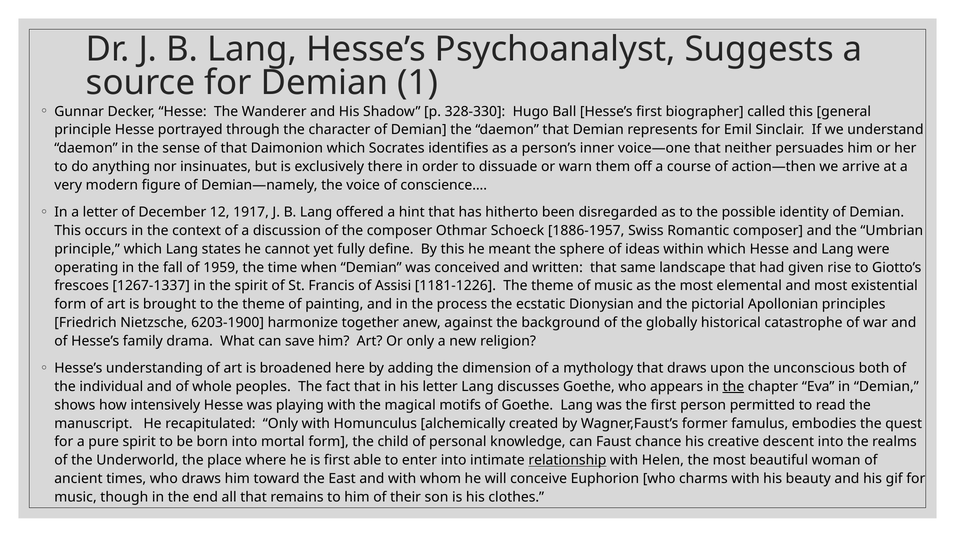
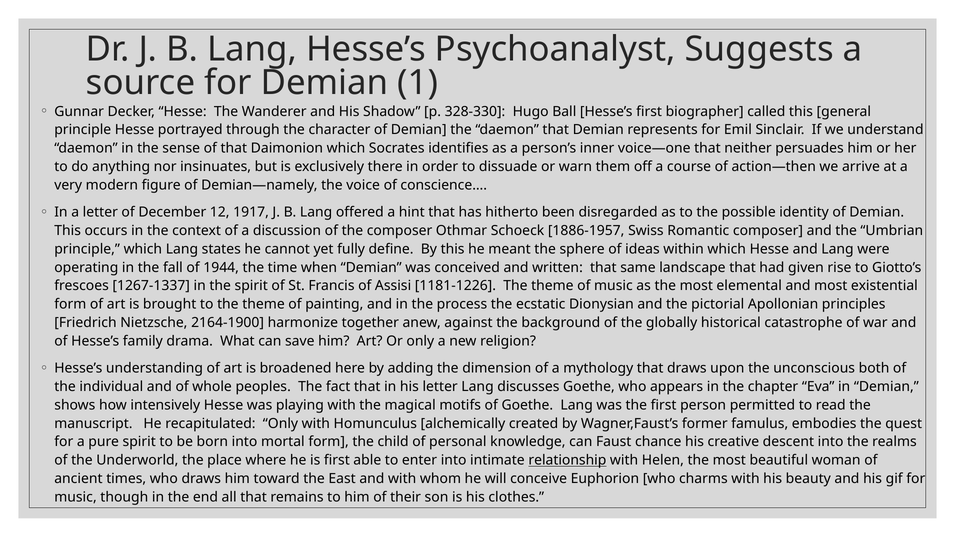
1959: 1959 -> 1944
6203-1900: 6203-1900 -> 2164-1900
the at (733, 387) underline: present -> none
